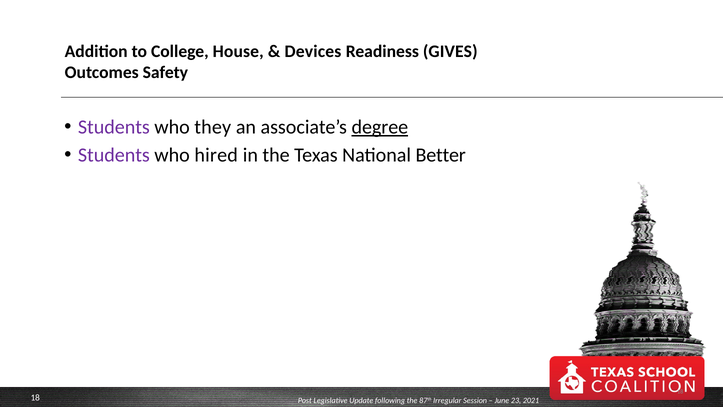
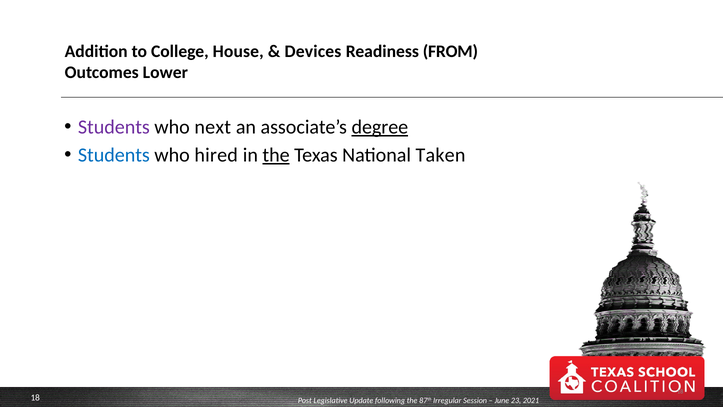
GIVES: GIVES -> FROM
Safety: Safety -> Lower
they: they -> next
Students at (114, 155) colour: purple -> blue
the at (276, 155) underline: none -> present
Better: Better -> Taken
